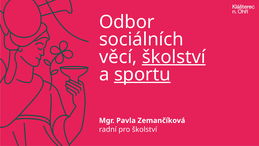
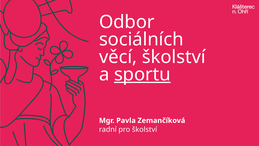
školství at (174, 57) underline: present -> none
